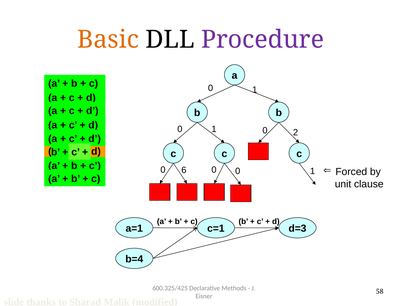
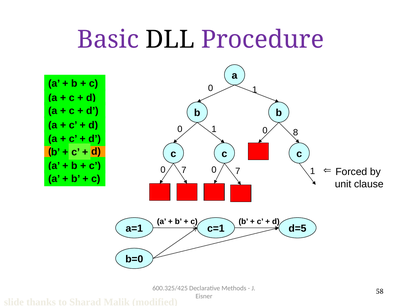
Basic colour: orange -> purple
2: 2 -> 8
6 at (184, 170): 6 -> 7
0 at (238, 171): 0 -> 7
d=3: d=3 -> d=5
b=4: b=4 -> b=0
